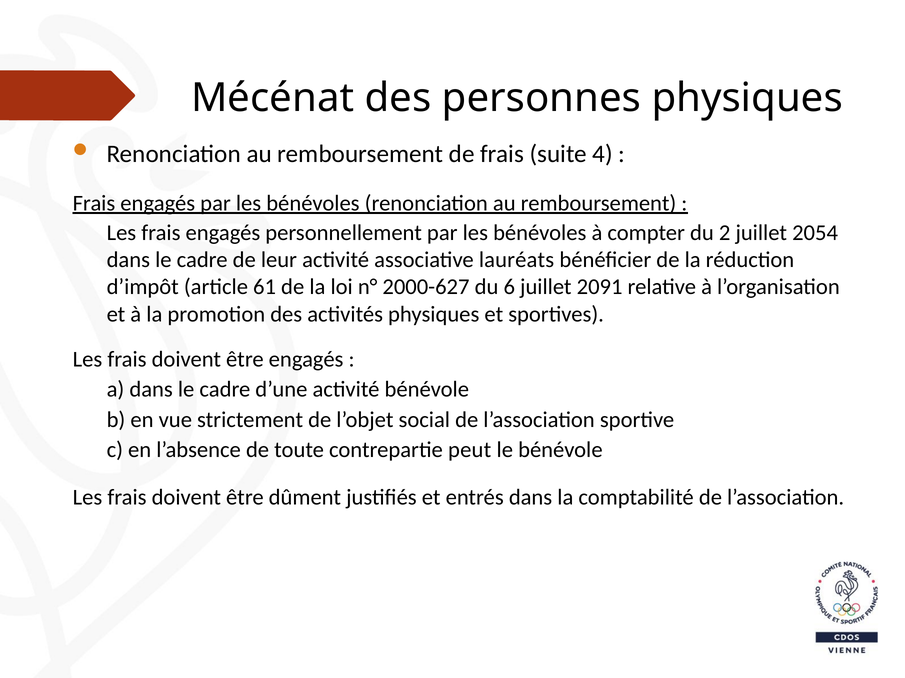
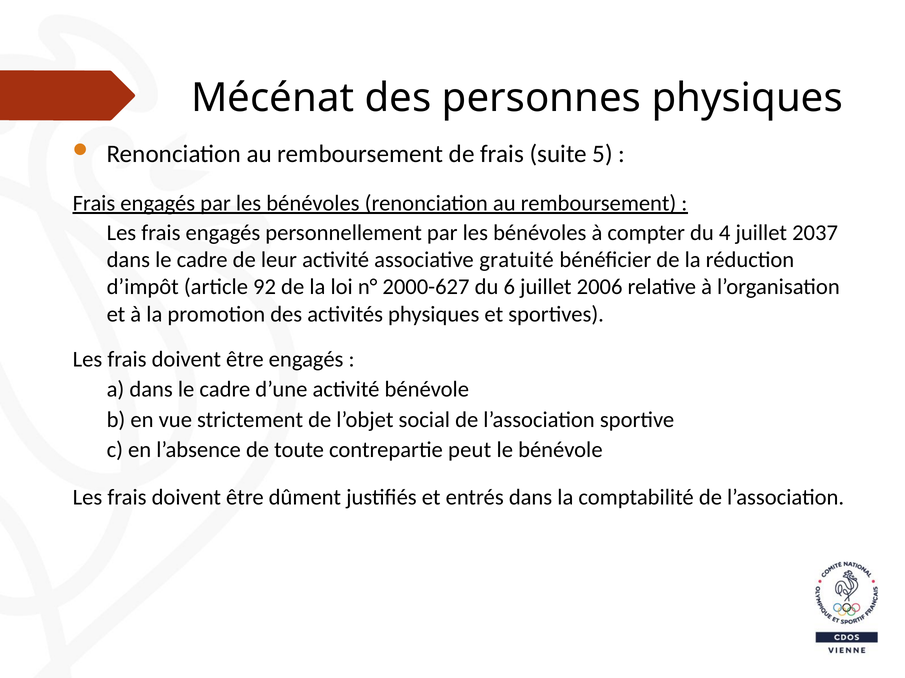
4: 4 -> 5
2: 2 -> 4
2054: 2054 -> 2037
lauréats: lauréats -> gratuité
61: 61 -> 92
2091: 2091 -> 2006
